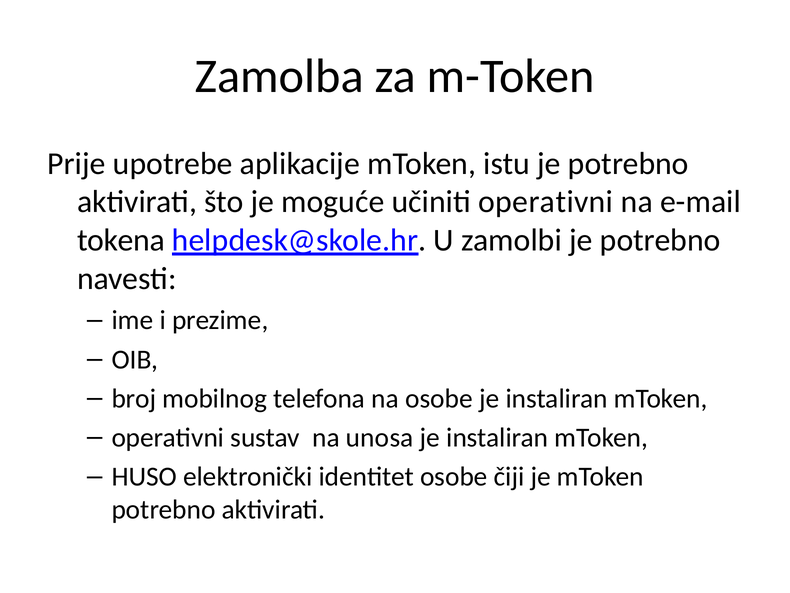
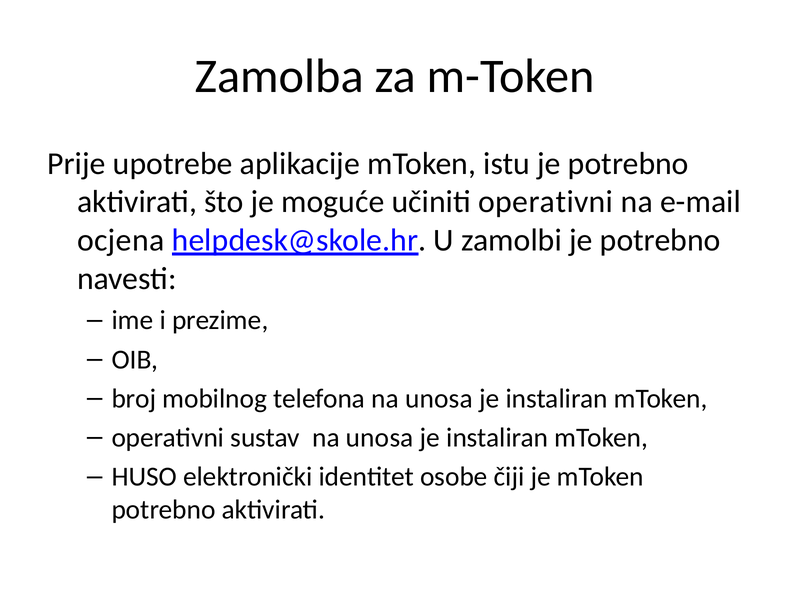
tokena: tokena -> ocjena
telefona na osobe: osobe -> unosa
